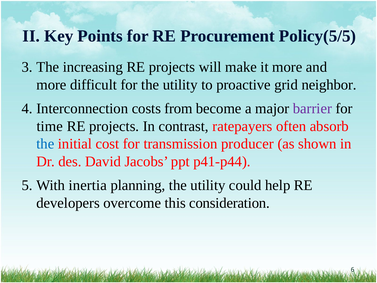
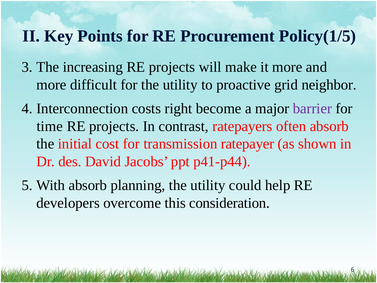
Policy(5/5: Policy(5/5 -> Policy(1/5
from: from -> right
the at (45, 144) colour: blue -> black
producer: producer -> ratepayer
With inertia: inertia -> absorb
